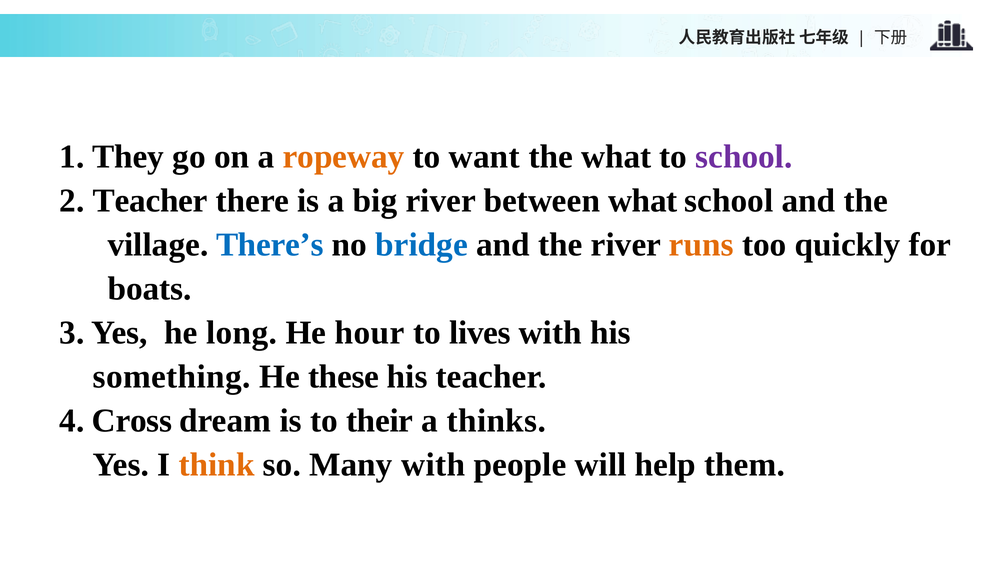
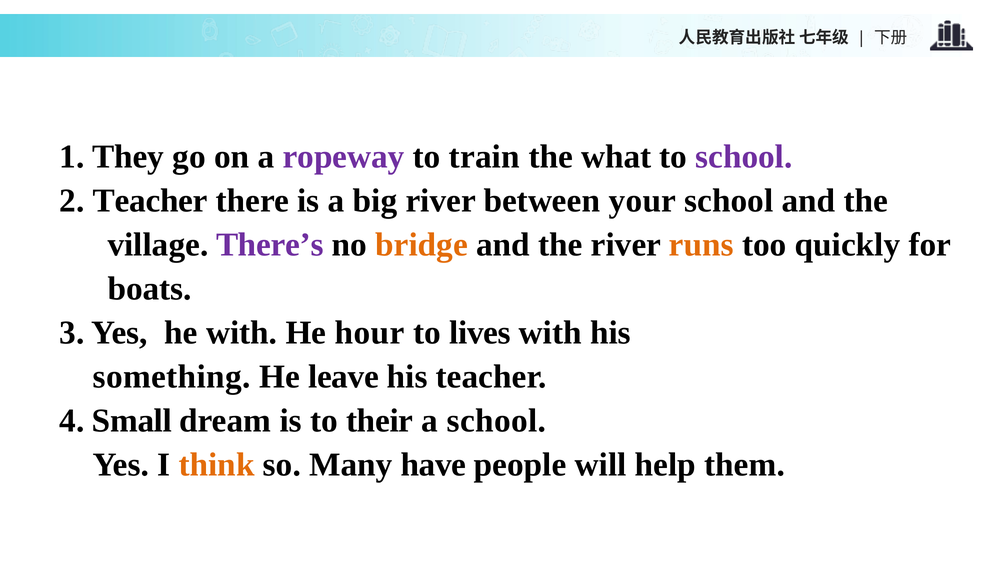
ropeway colour: orange -> purple
want: want -> train
between what: what -> your
There’s colour: blue -> purple
bridge colour: blue -> orange
he long: long -> with
these: these -> leave
Cross: Cross -> Small
a thinks: thinks -> school
Many with: with -> have
